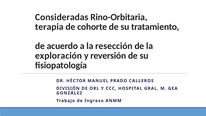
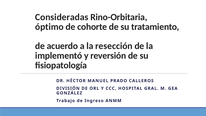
terapia: terapia -> óptimo
exploración: exploración -> implementó
